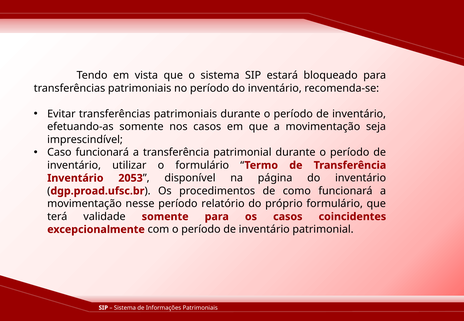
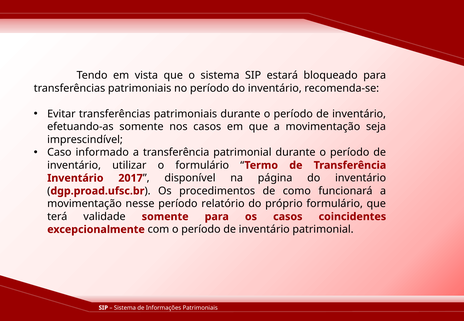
Caso funcionará: funcionará -> informado
2053: 2053 -> 2017
